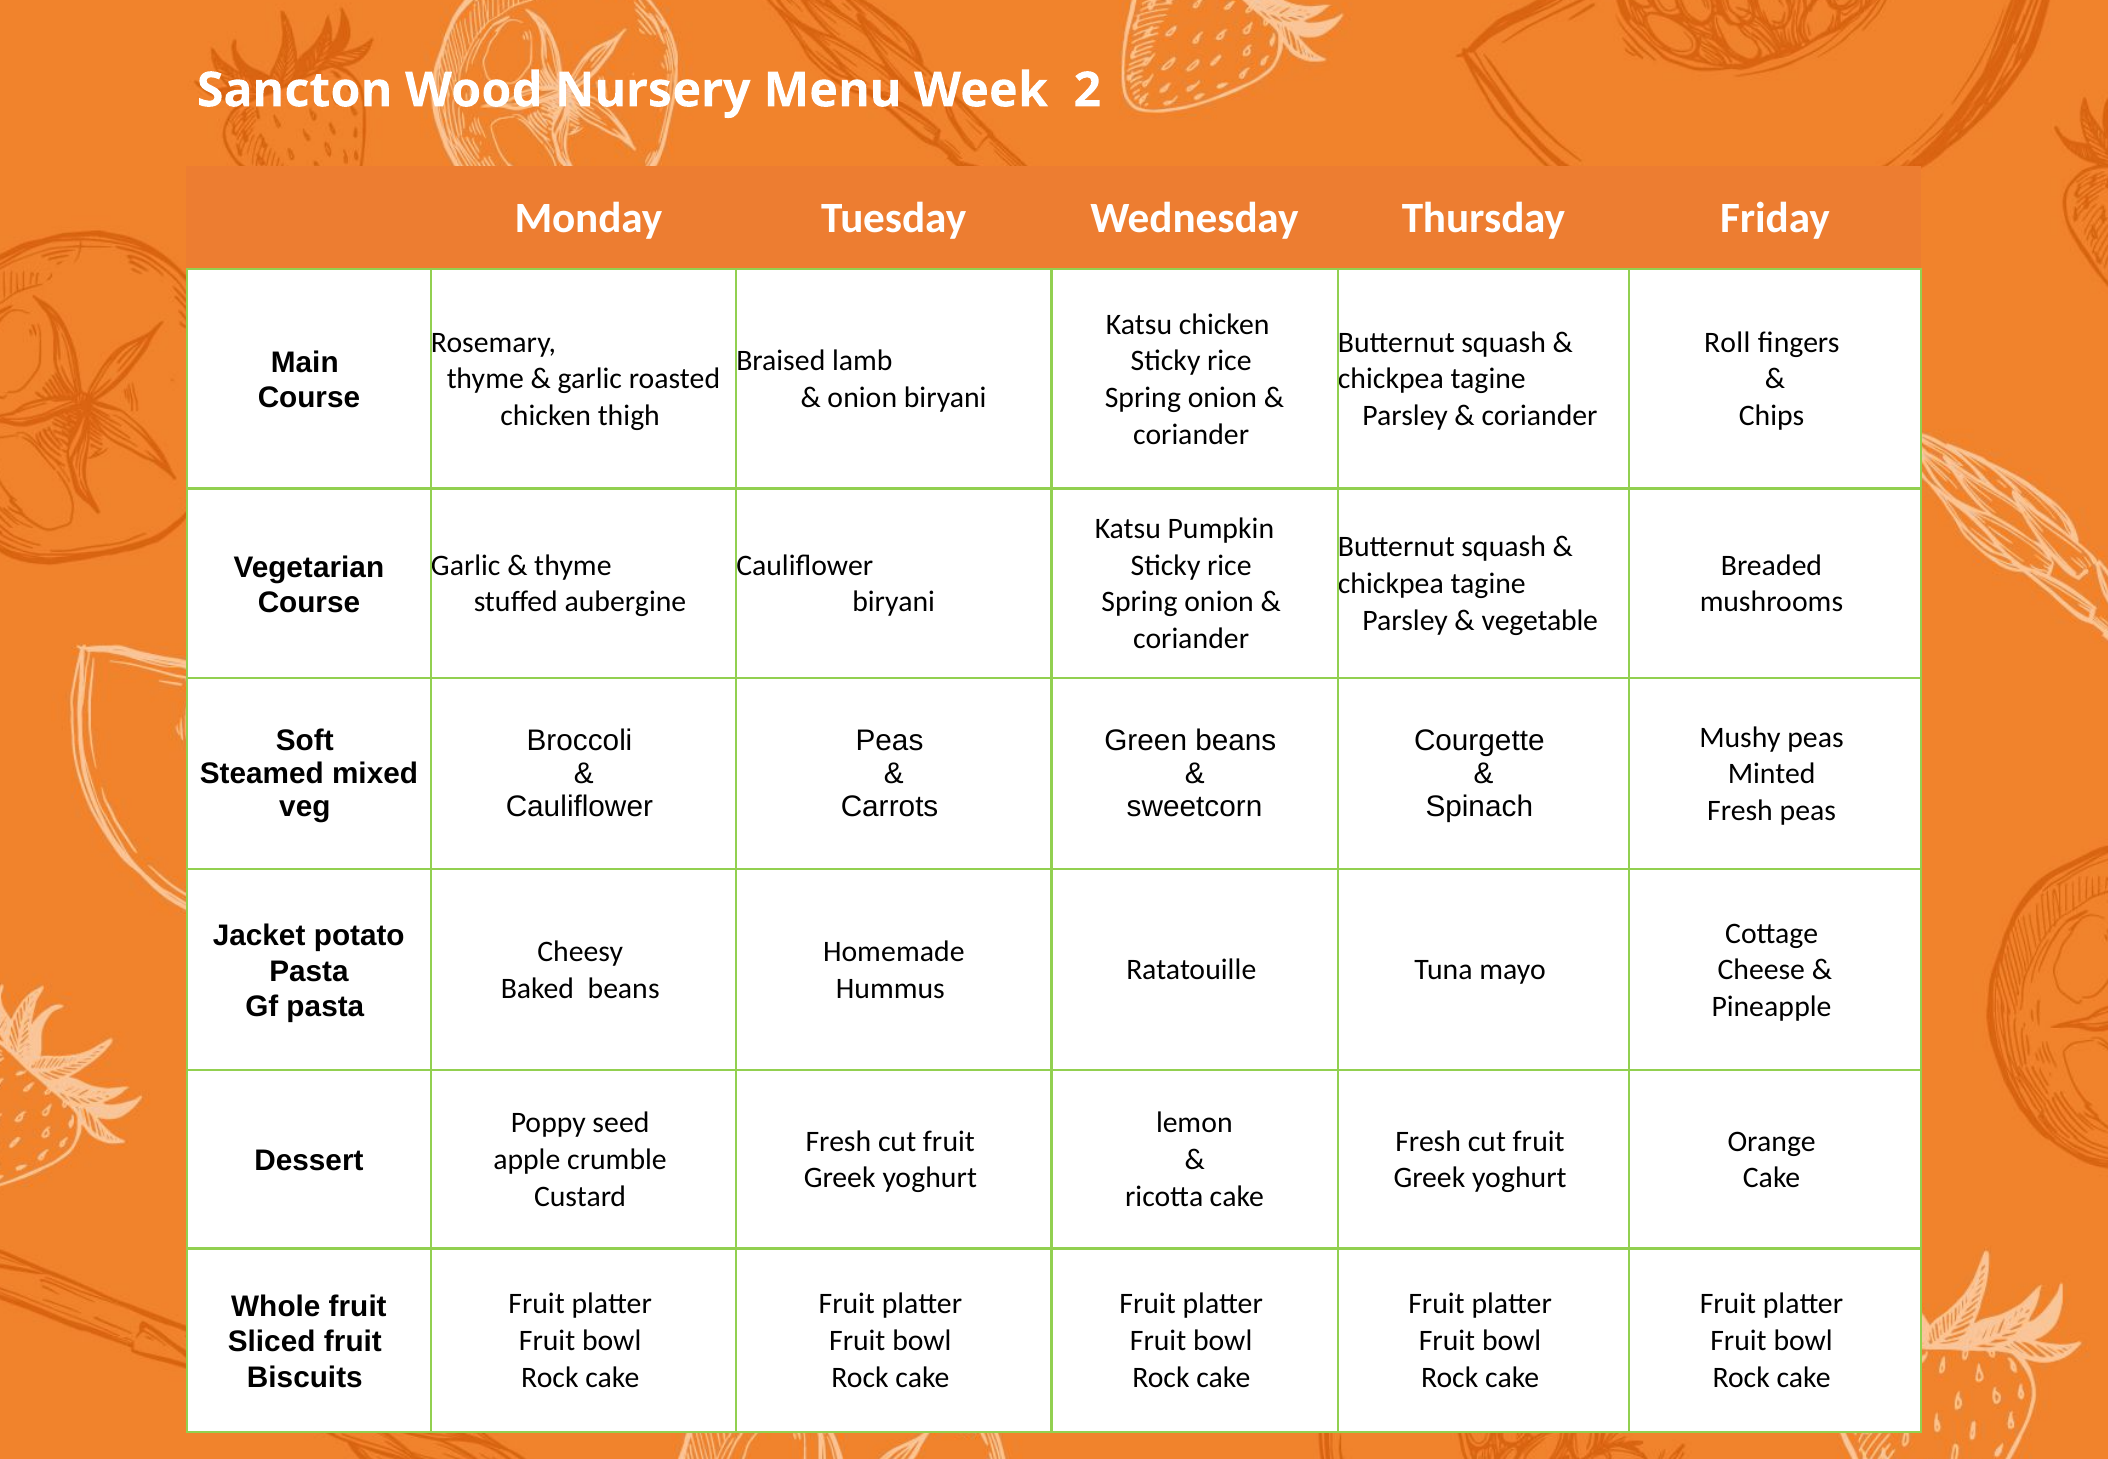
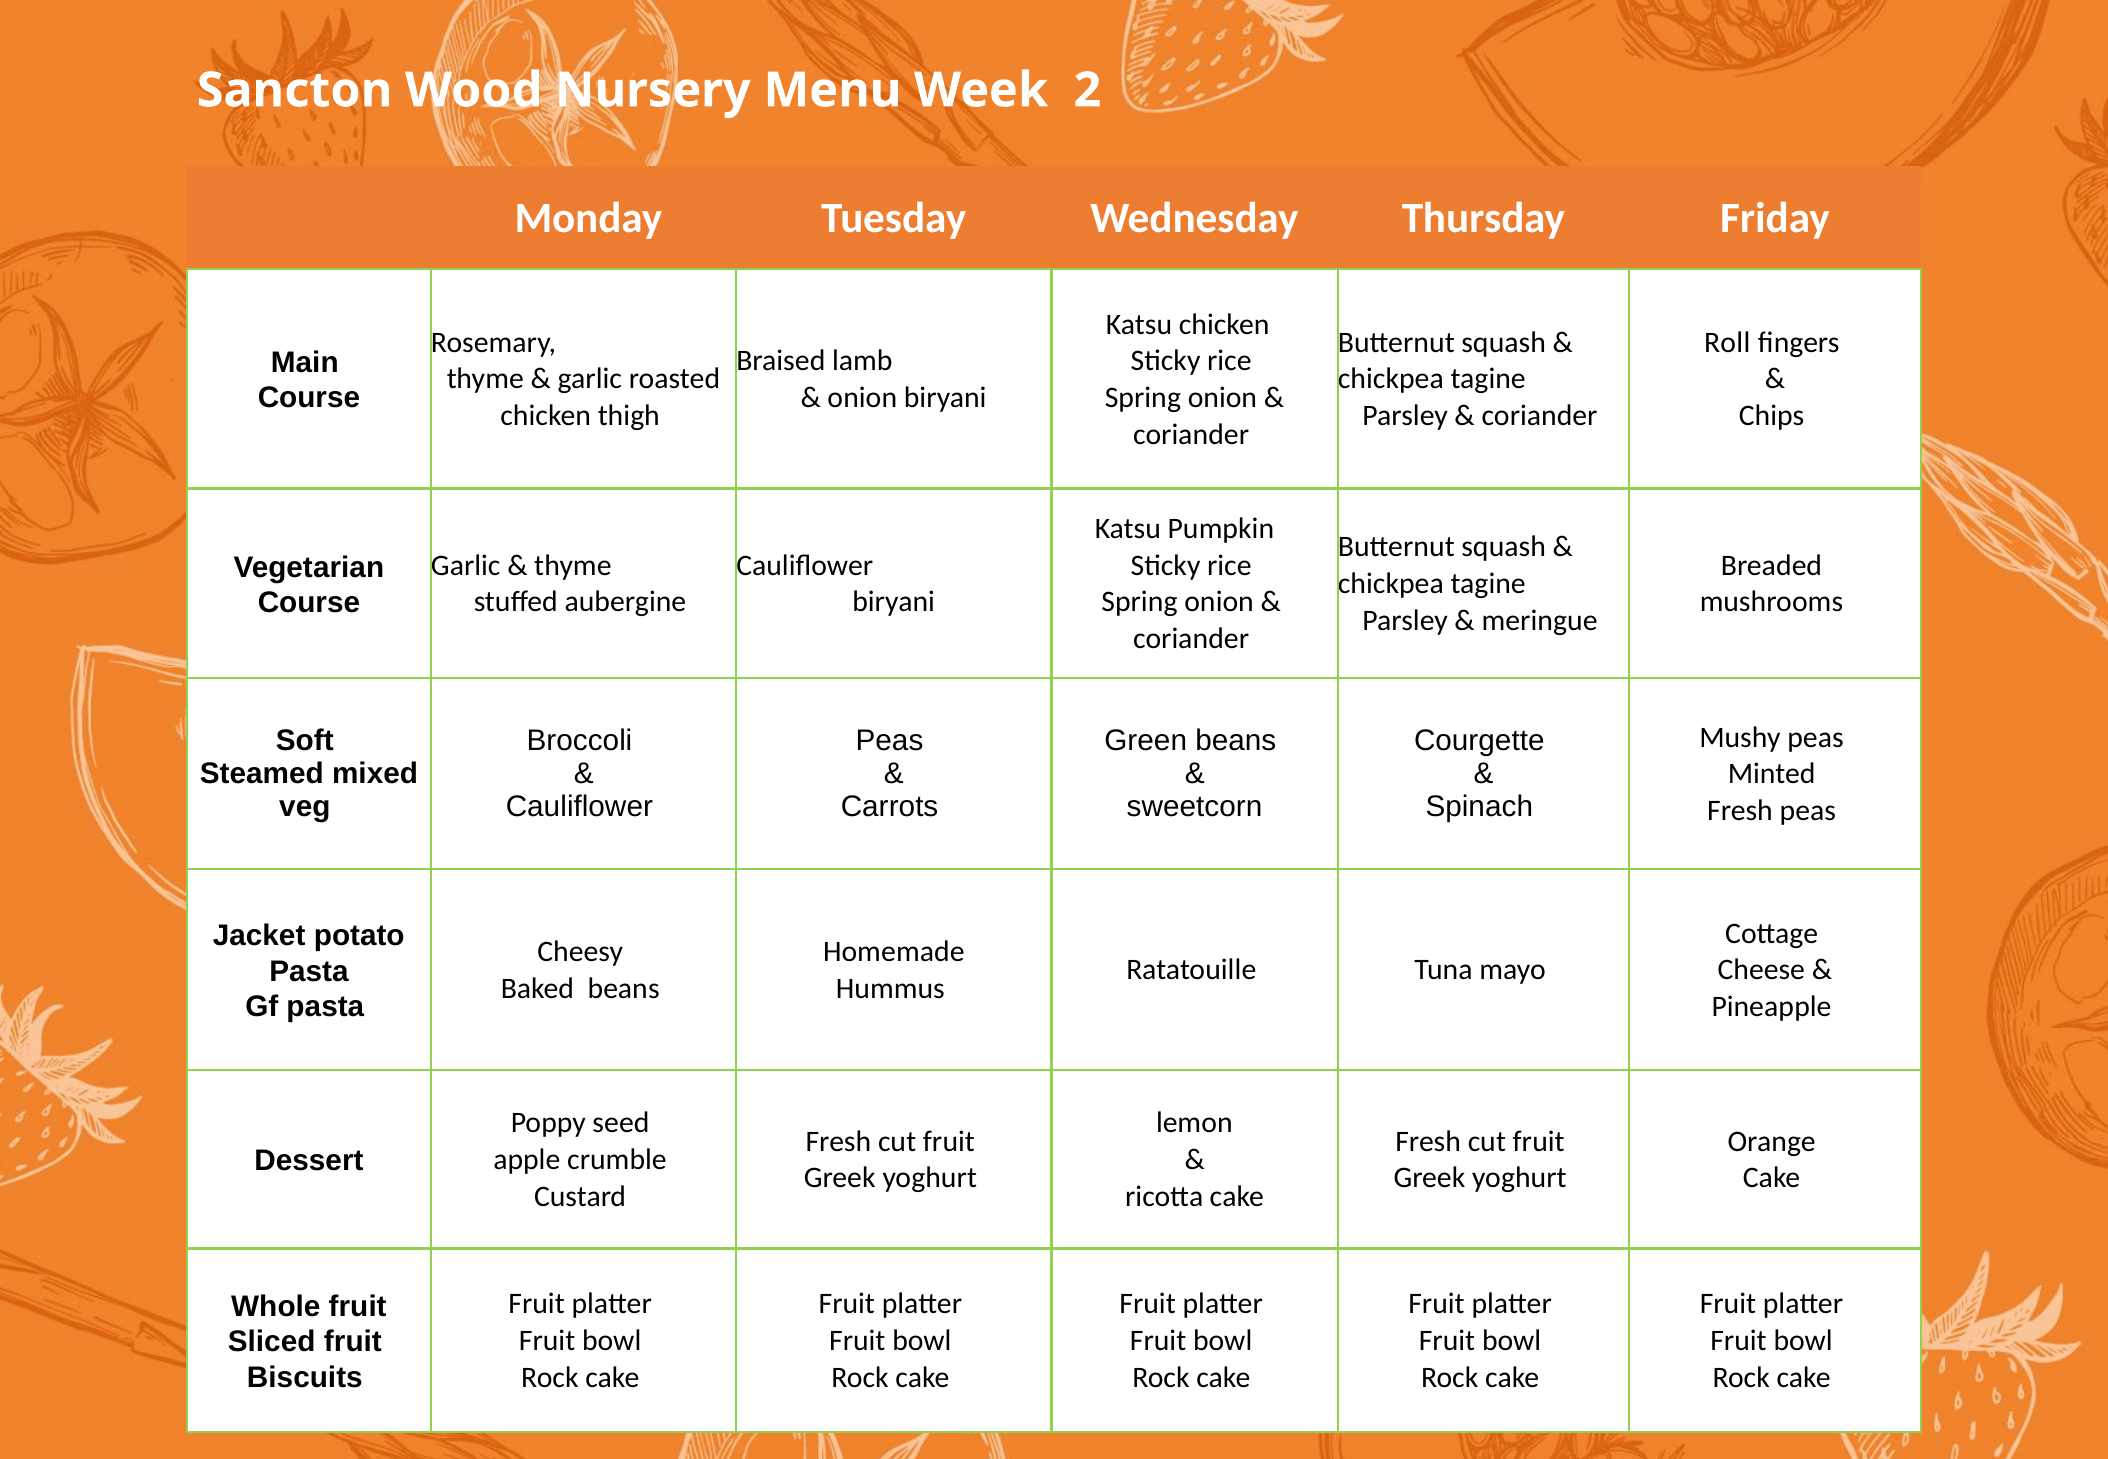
vegetable: vegetable -> meringue
